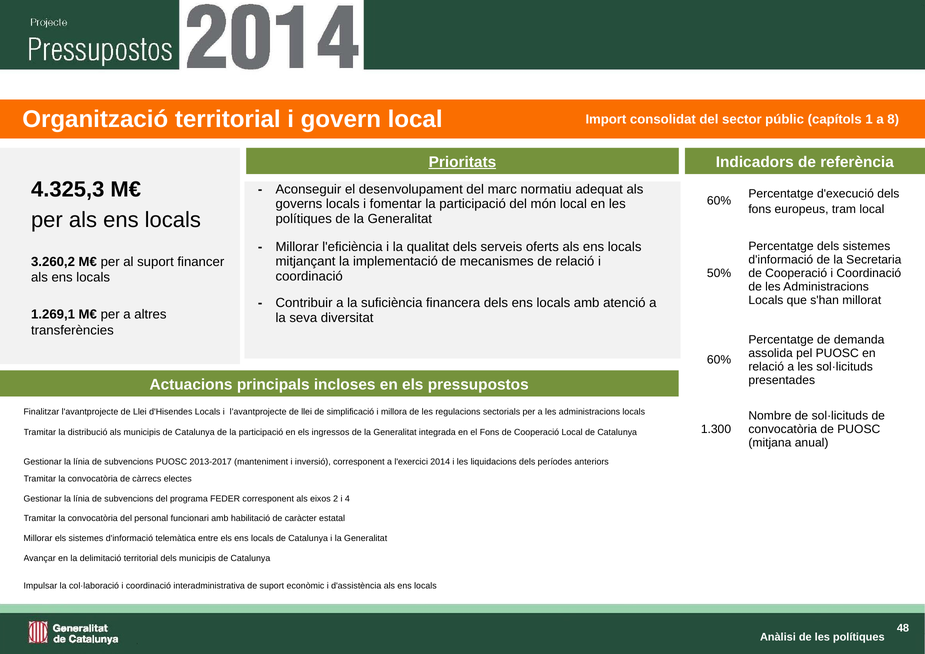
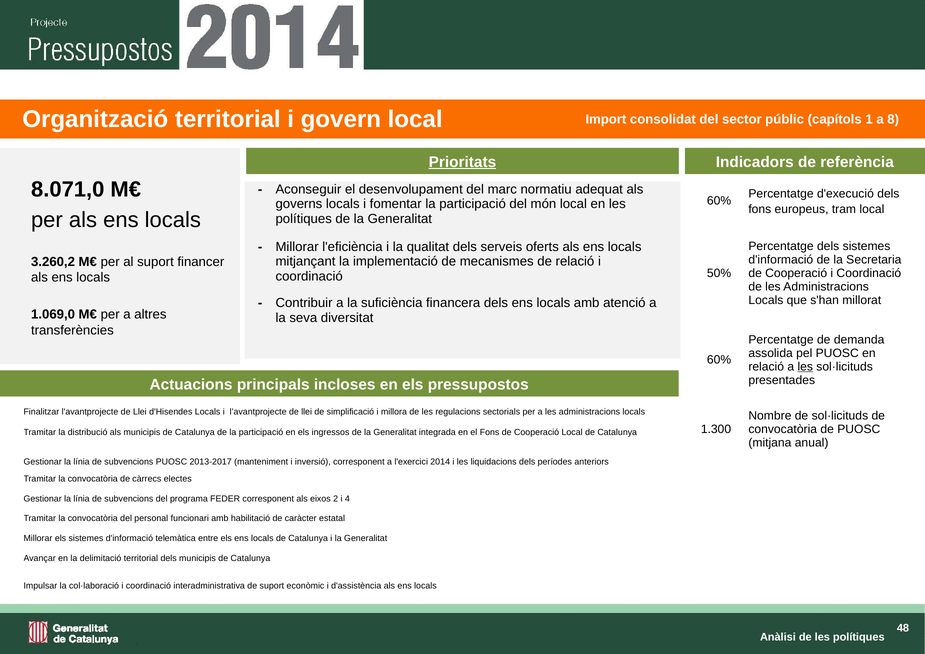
4.325,3: 4.325,3 -> 8.071,0
1.269,1: 1.269,1 -> 1.069,0
les at (805, 367) underline: none -> present
